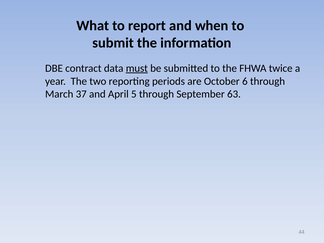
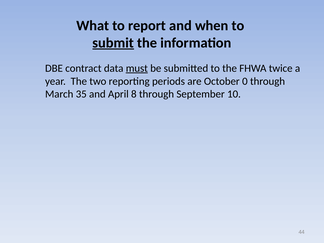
submit underline: none -> present
6: 6 -> 0
37: 37 -> 35
5: 5 -> 8
63: 63 -> 10
